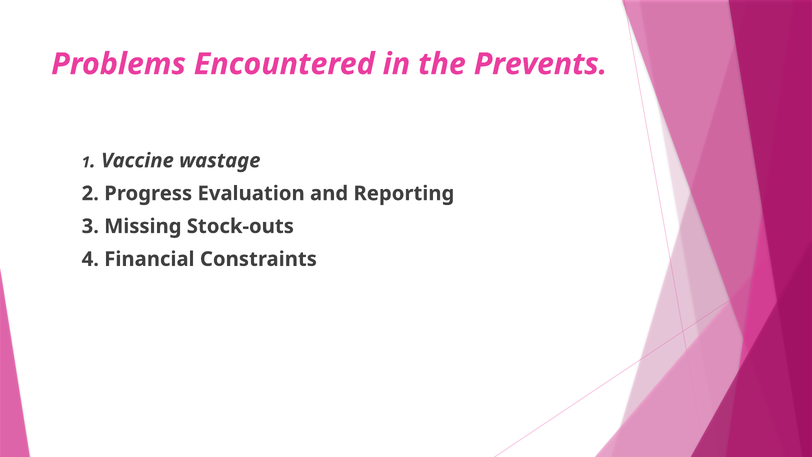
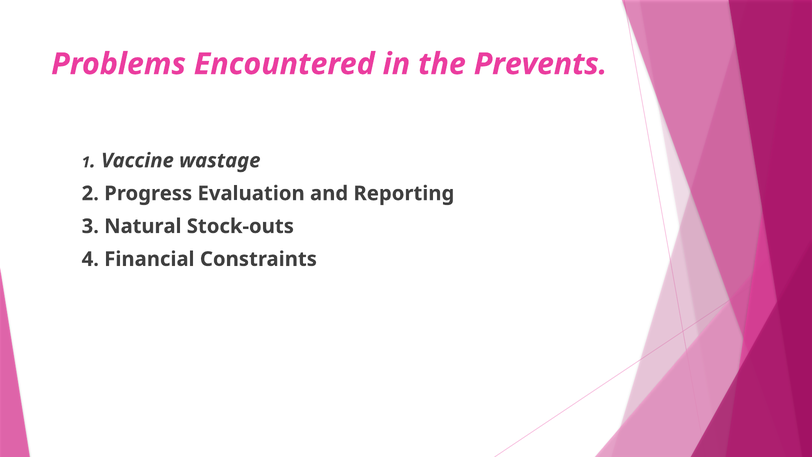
Missing: Missing -> Natural
